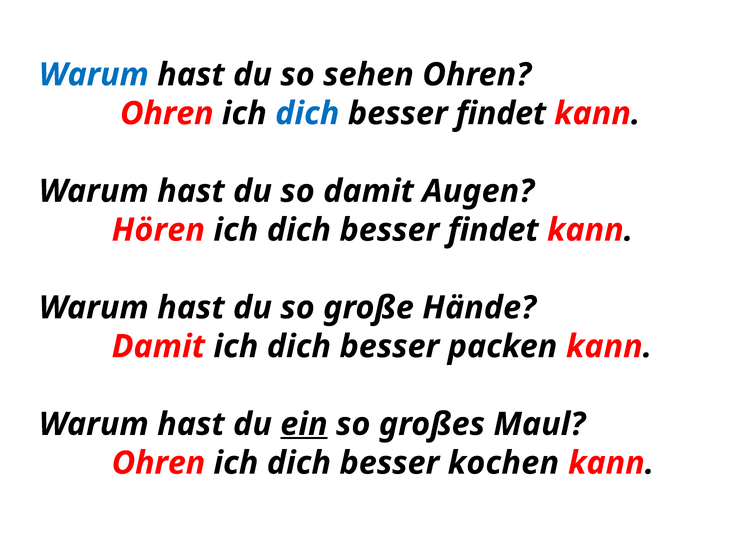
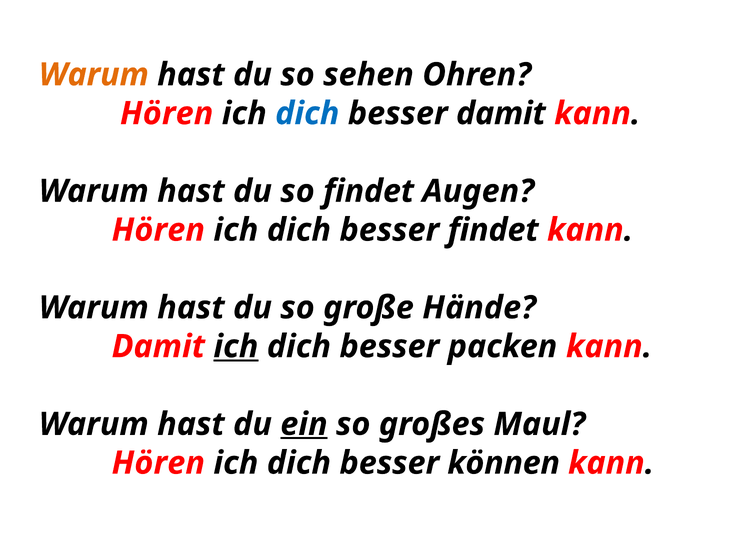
Warum at (94, 75) colour: blue -> orange
Ohren at (167, 114): Ohren -> Hören
findet at (501, 114): findet -> damit
so damit: damit -> findet
ich at (236, 347) underline: none -> present
Ohren at (158, 464): Ohren -> Hören
kochen: kochen -> können
